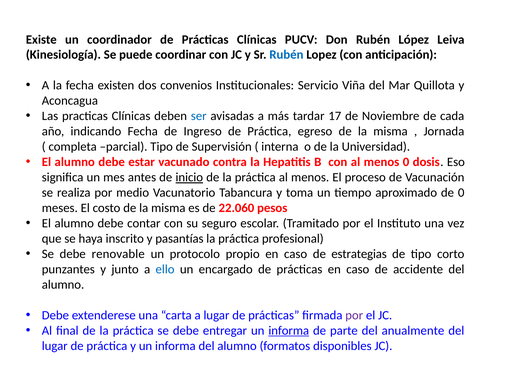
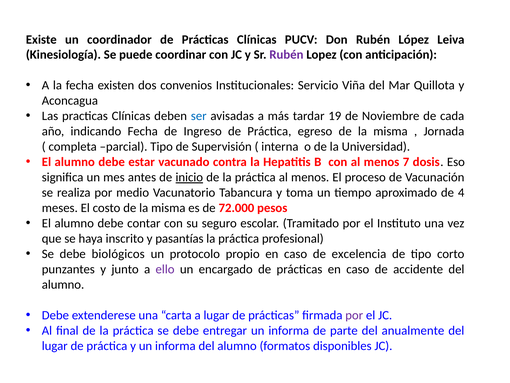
Rubén at (286, 55) colour: blue -> purple
17: 17 -> 19
menos 0: 0 -> 7
de 0: 0 -> 4
22.060: 22.060 -> 72.000
renovable: renovable -> biológicos
estrategias: estrategias -> excelencia
ello colour: blue -> purple
informa at (289, 330) underline: present -> none
